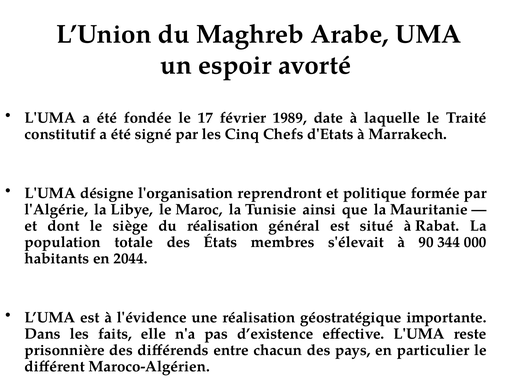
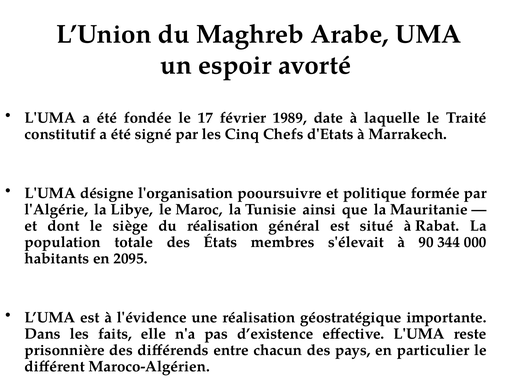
reprendront: reprendront -> pooursuivre
2044: 2044 -> 2095
